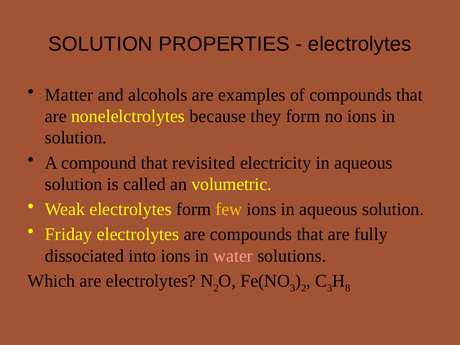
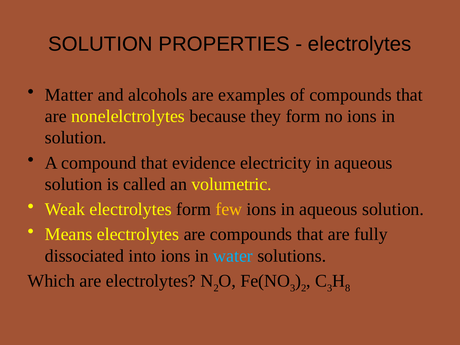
revisited: revisited -> evidence
Friday: Friday -> Means
water colour: pink -> light blue
